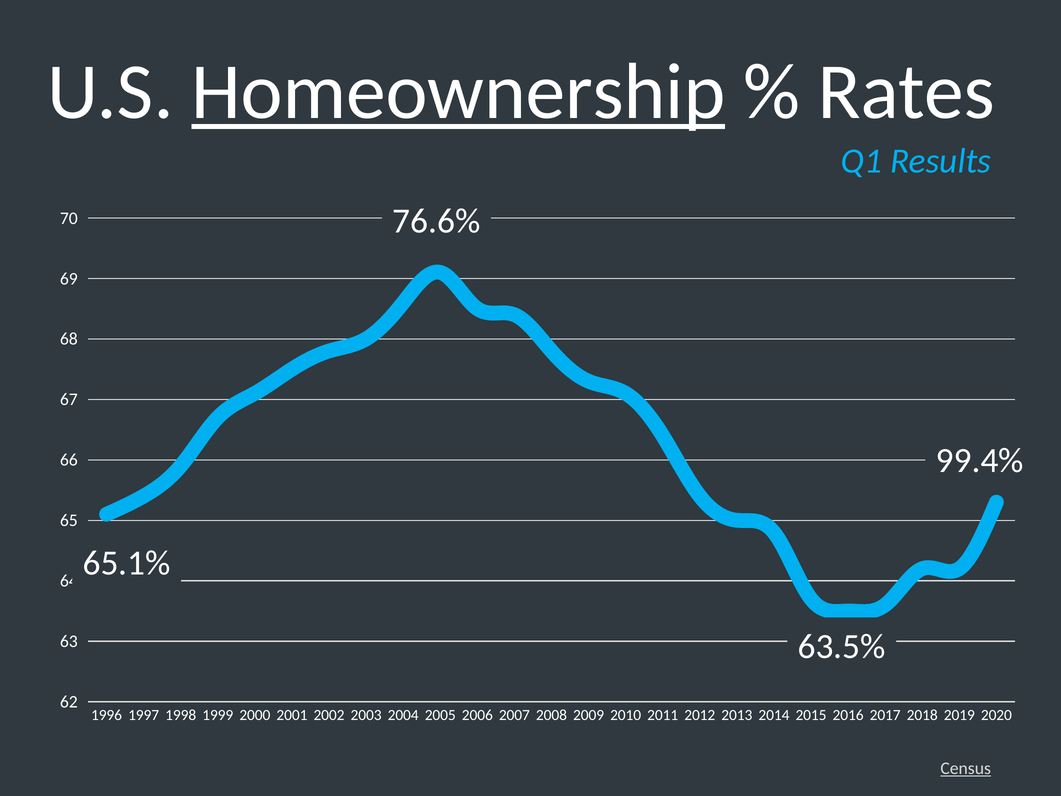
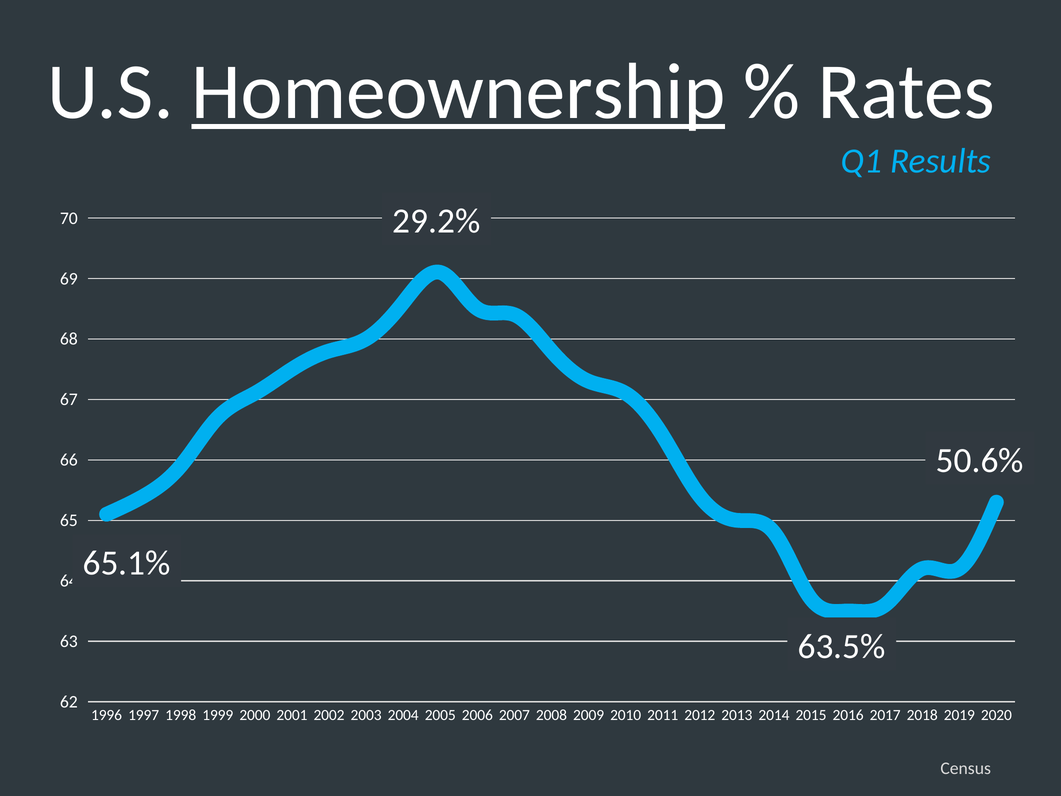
76.6%: 76.6% -> 29.2%
99.4%: 99.4% -> 50.6%
Census underline: present -> none
